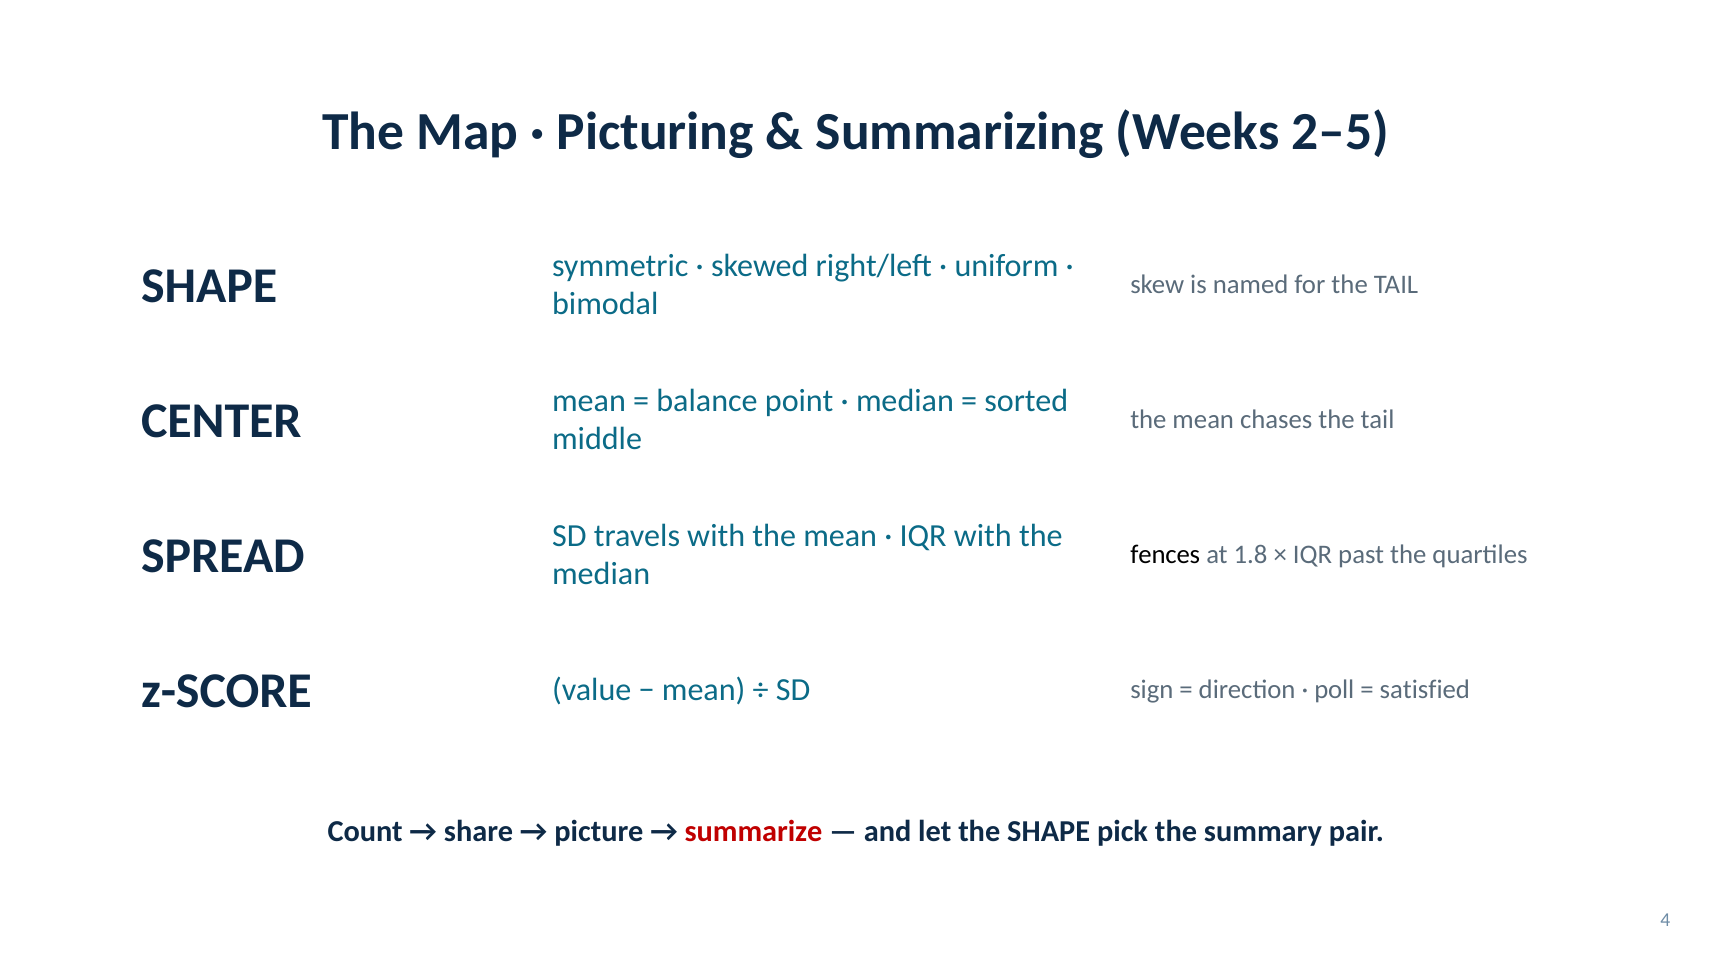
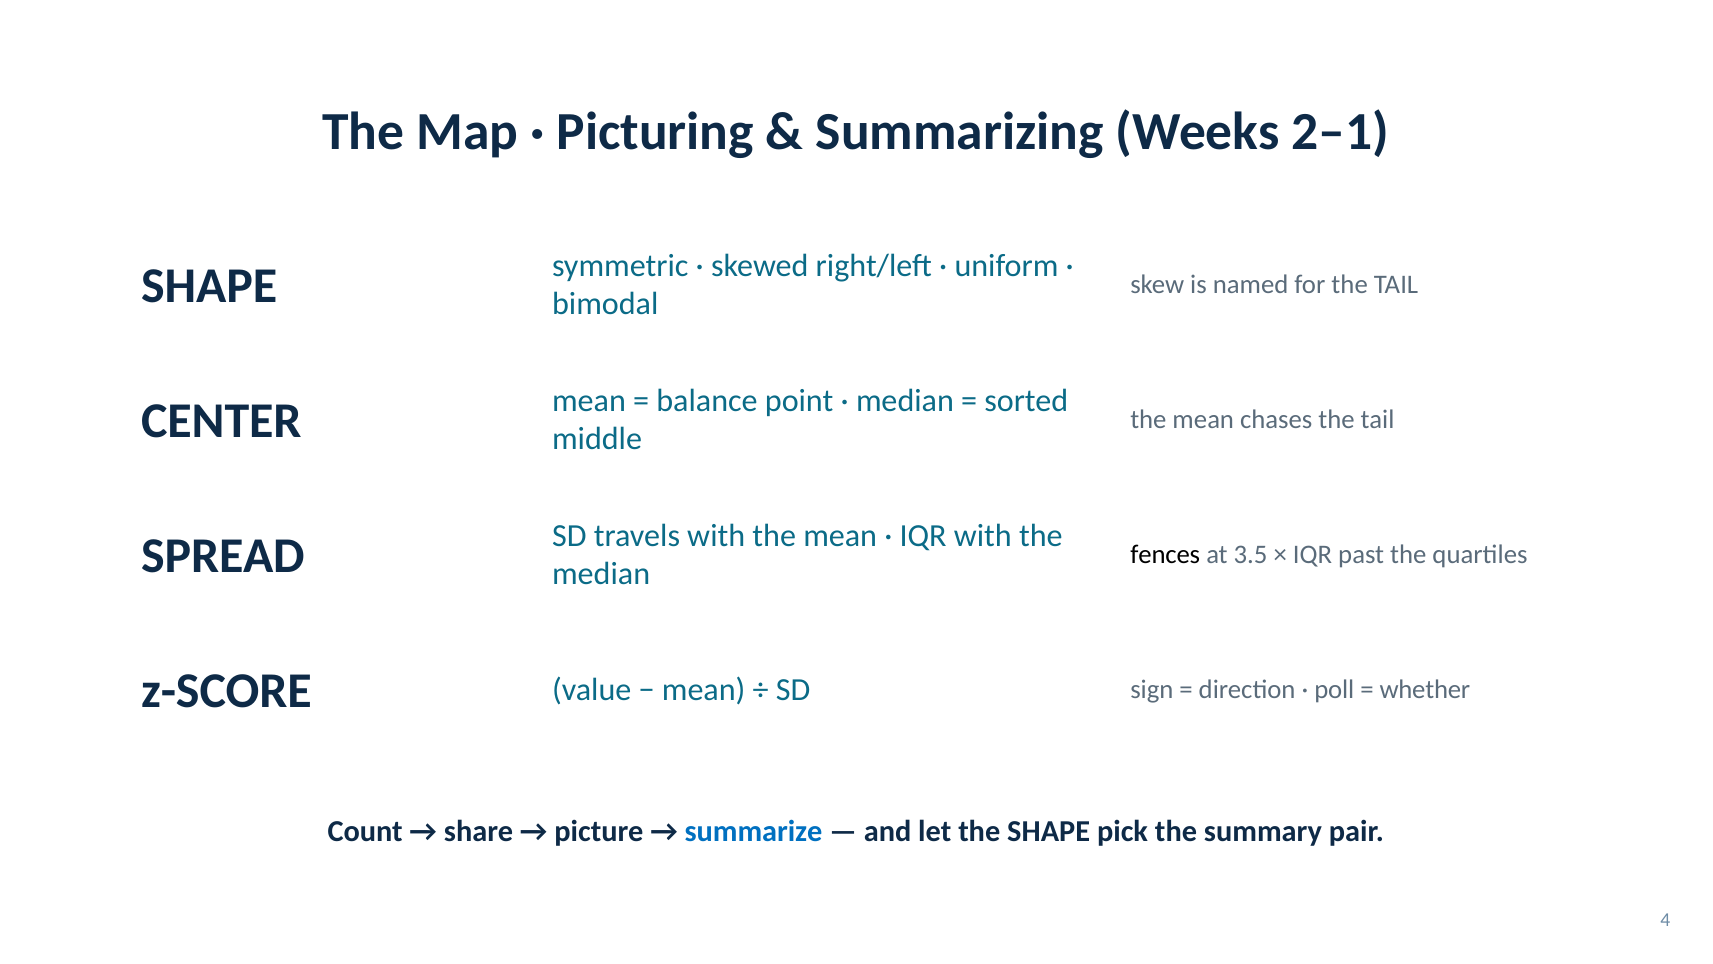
2–5: 2–5 -> 2–1
1.8: 1.8 -> 3.5
satisfied: satisfied -> whether
summarize colour: red -> blue
